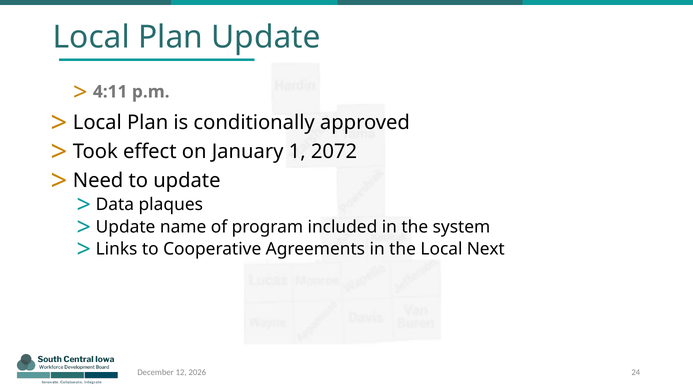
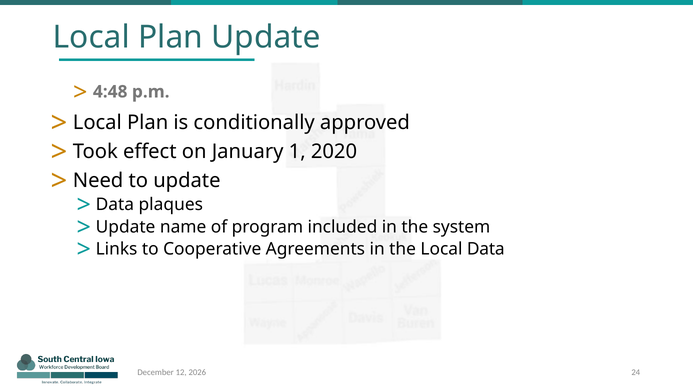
4:11: 4:11 -> 4:48
2072: 2072 -> 2020
Local Next: Next -> Data
